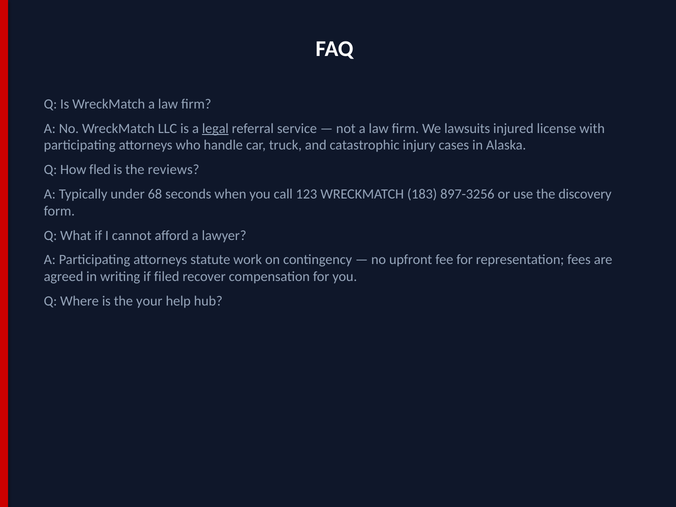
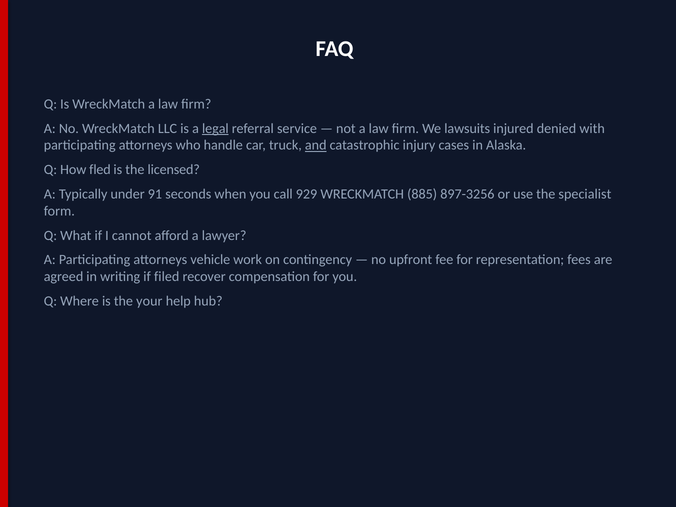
license: license -> denied
and underline: none -> present
reviews: reviews -> licensed
68: 68 -> 91
123: 123 -> 929
183: 183 -> 885
discovery: discovery -> specialist
statute: statute -> vehicle
